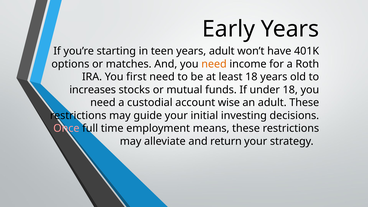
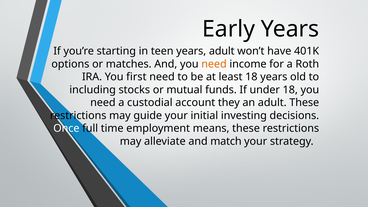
increases: increases -> including
wise: wise -> they
Once colour: pink -> white
return: return -> match
